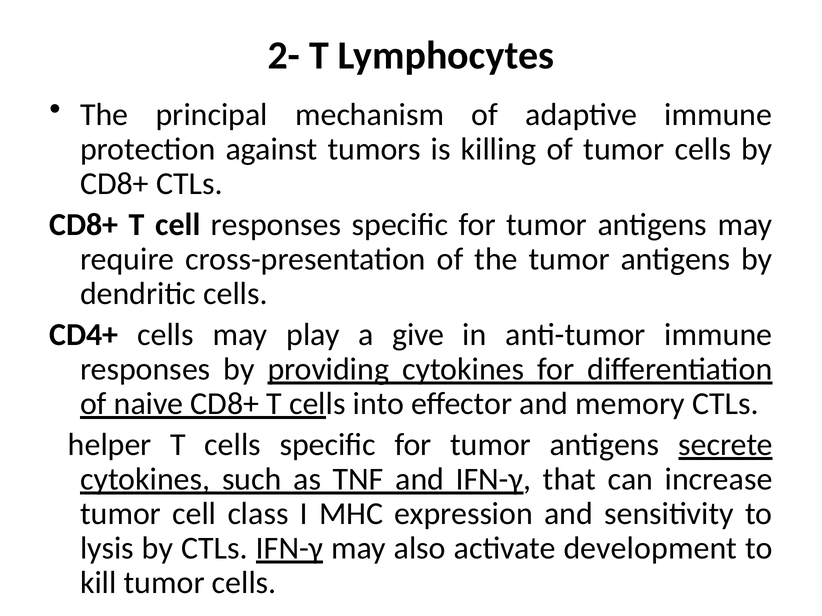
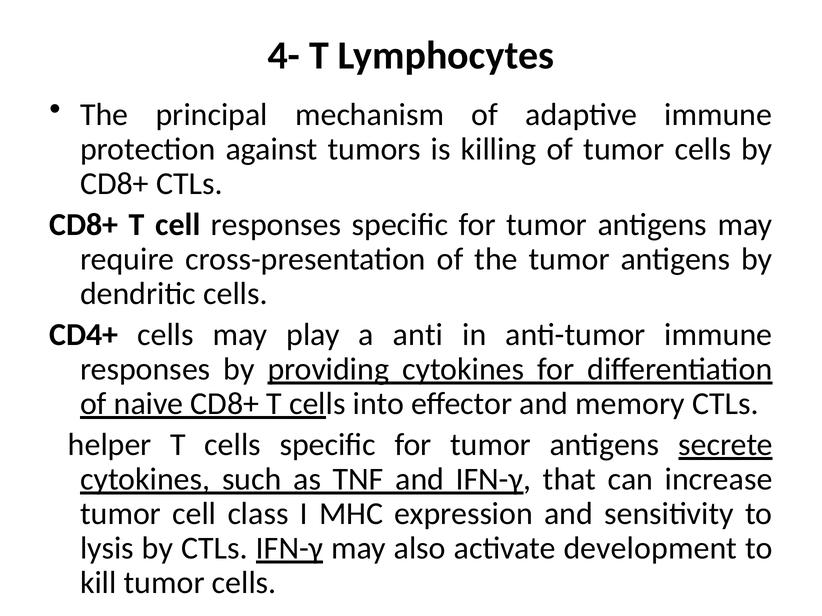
2-: 2- -> 4-
give: give -> anti
